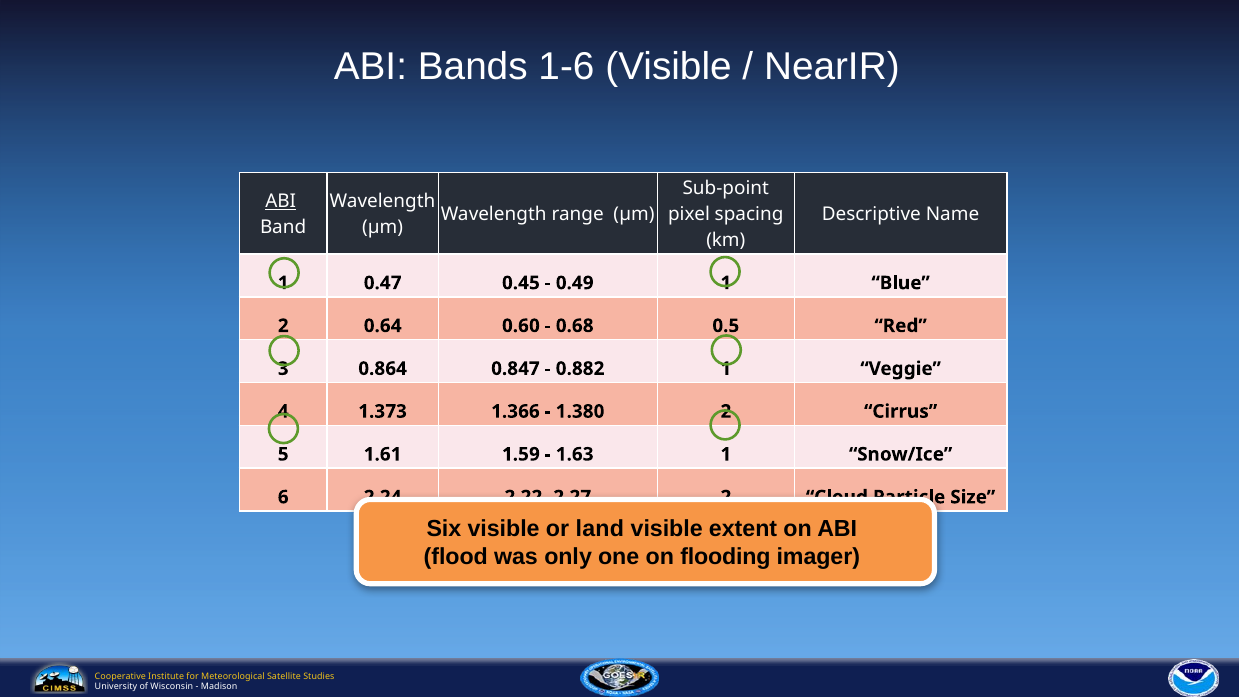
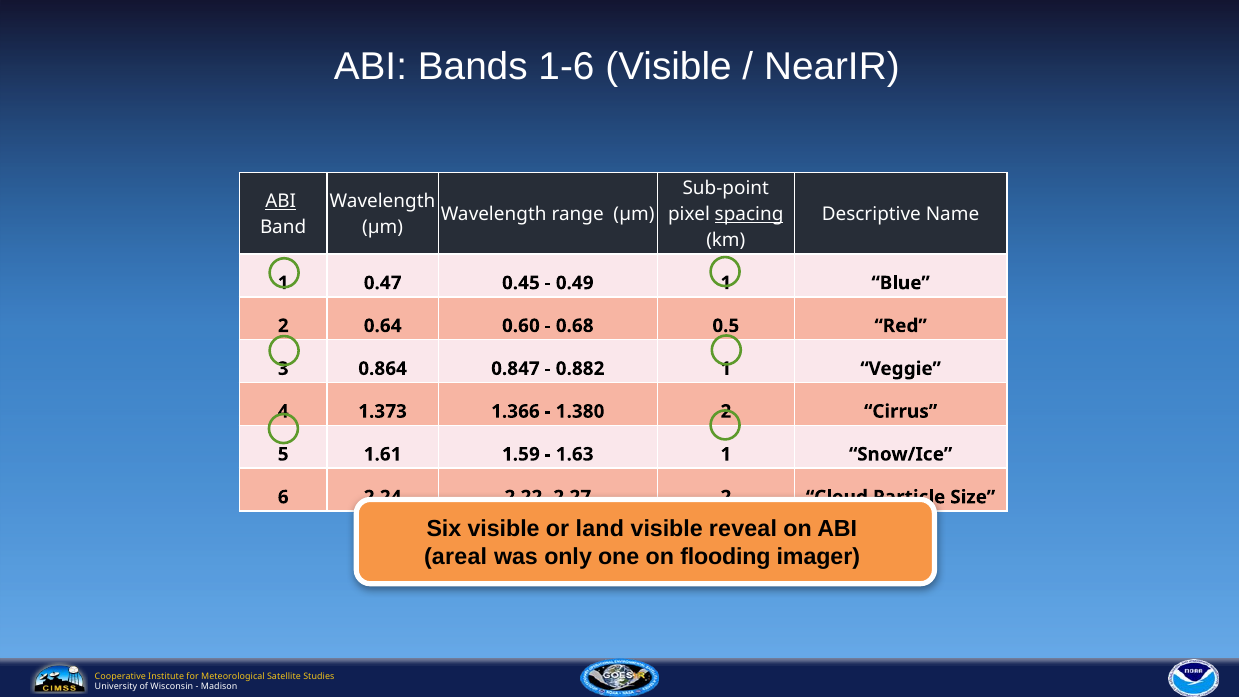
spacing underline: none -> present
extent: extent -> reveal
flood: flood -> areal
